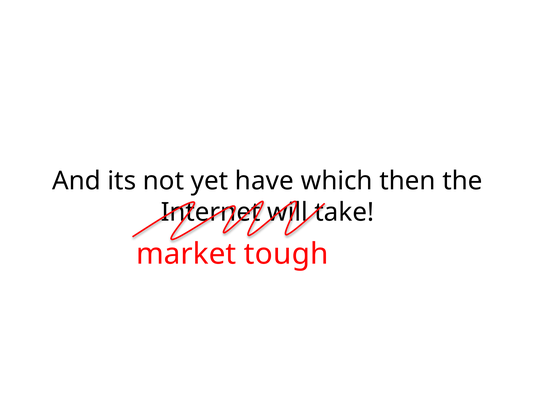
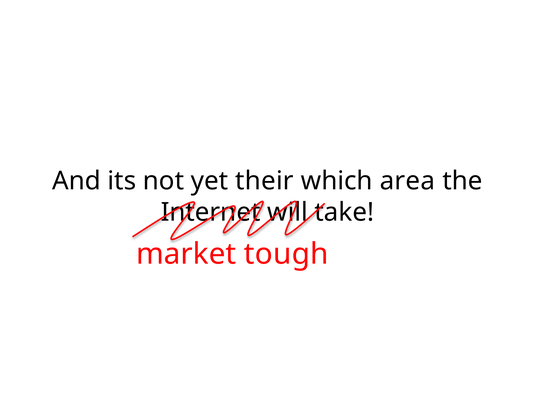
have: have -> their
then: then -> area
